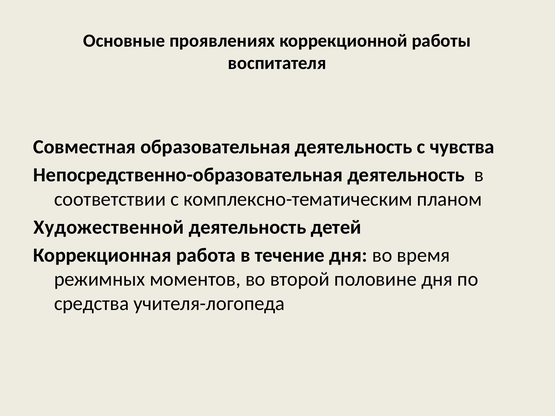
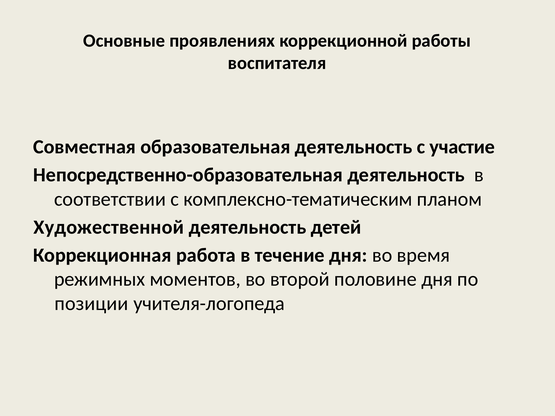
чувства: чувства -> участие
средства: средства -> позиции
